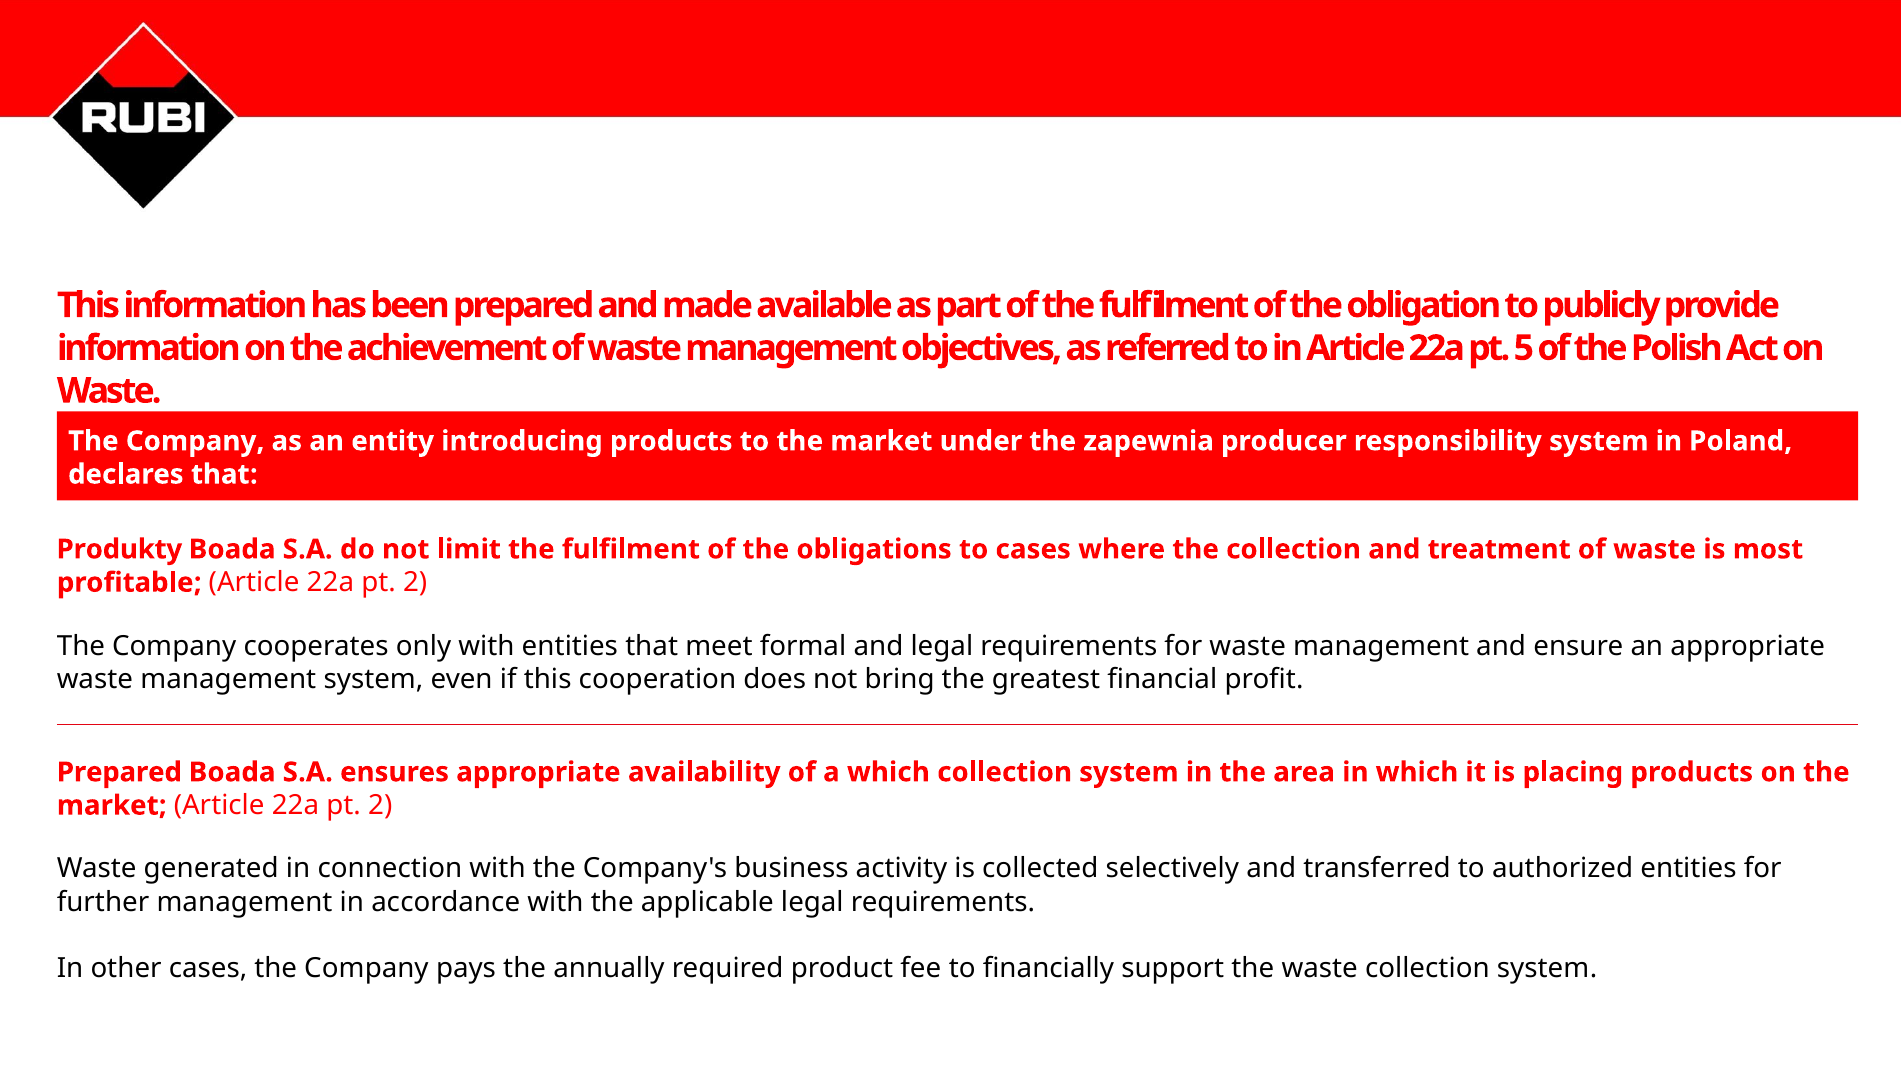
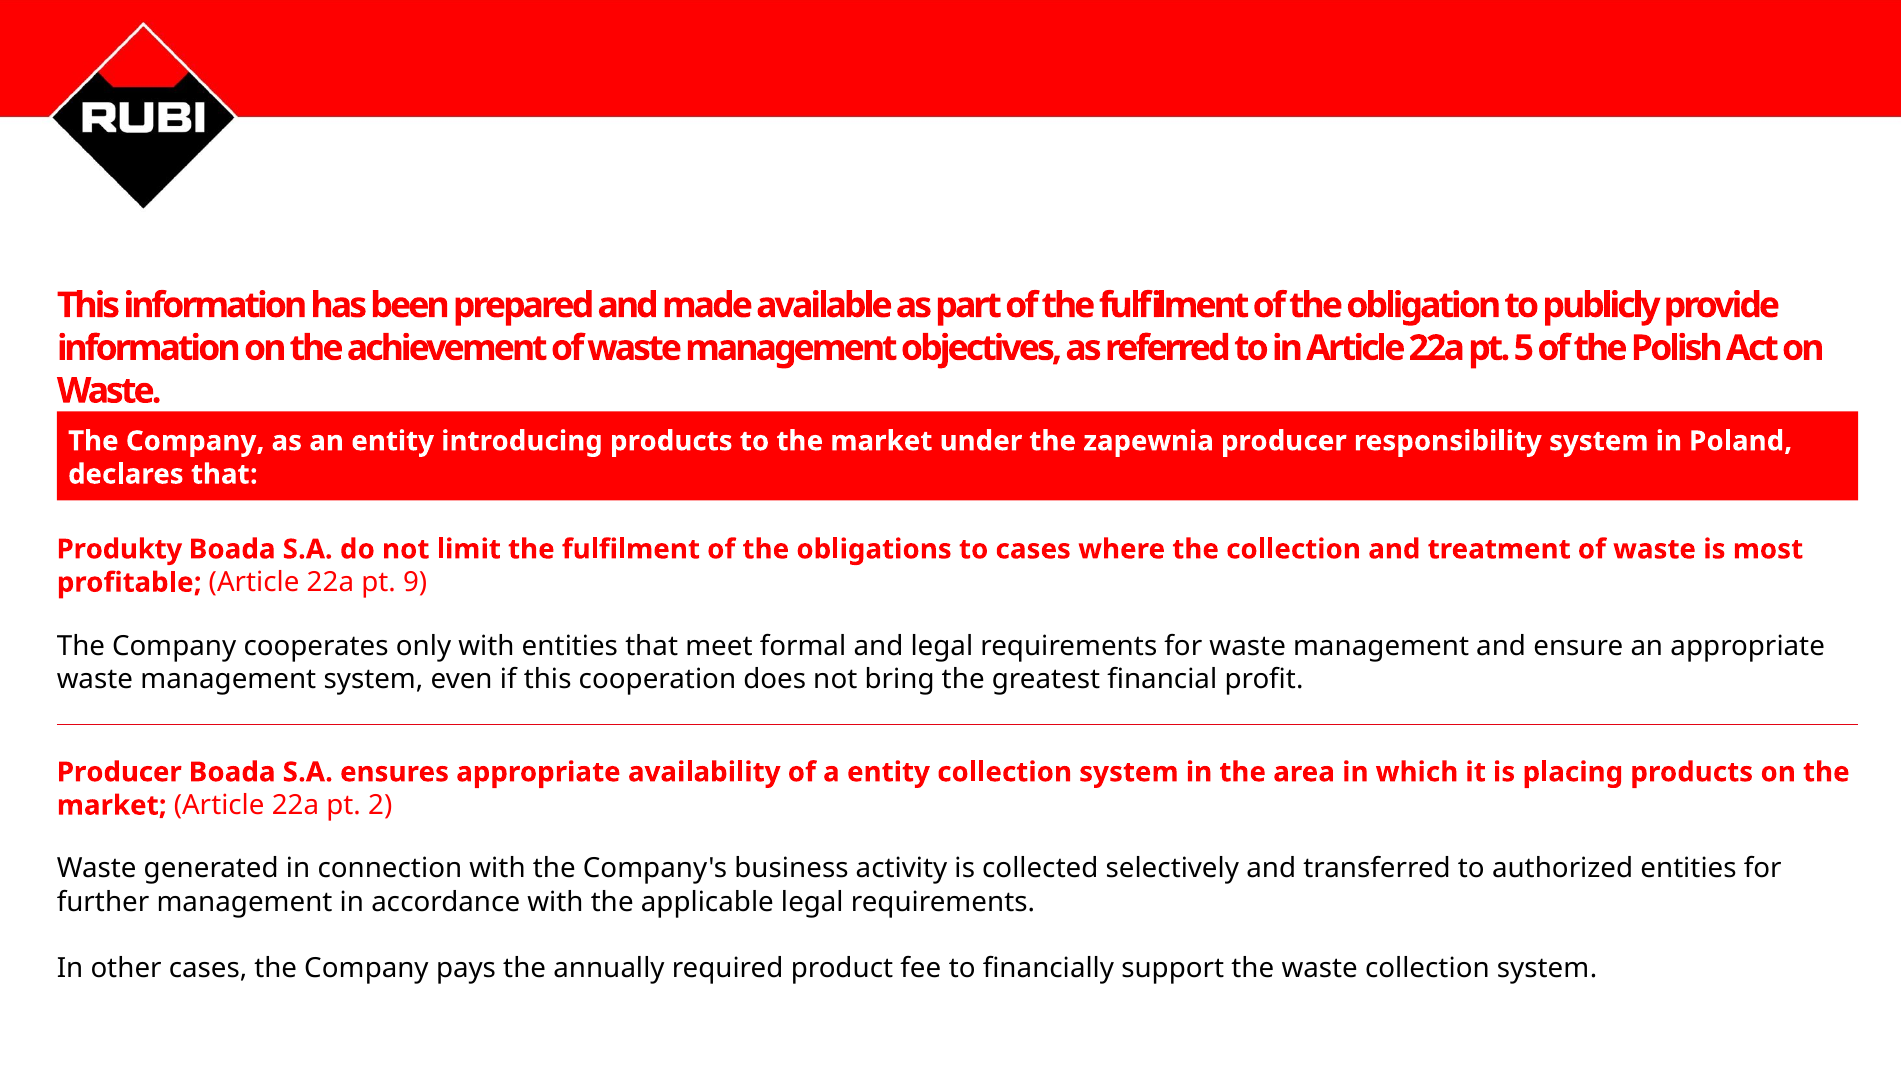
2 at (415, 583): 2 -> 9
Prepared at (119, 772): Prepared -> Producer
a which: which -> entity
